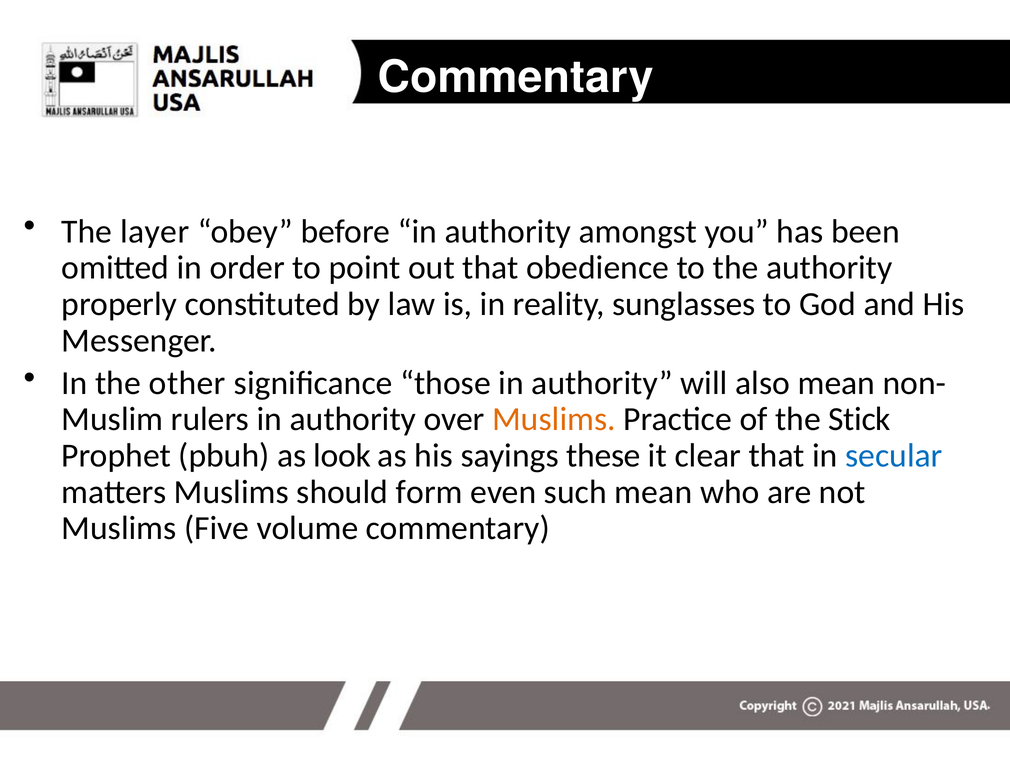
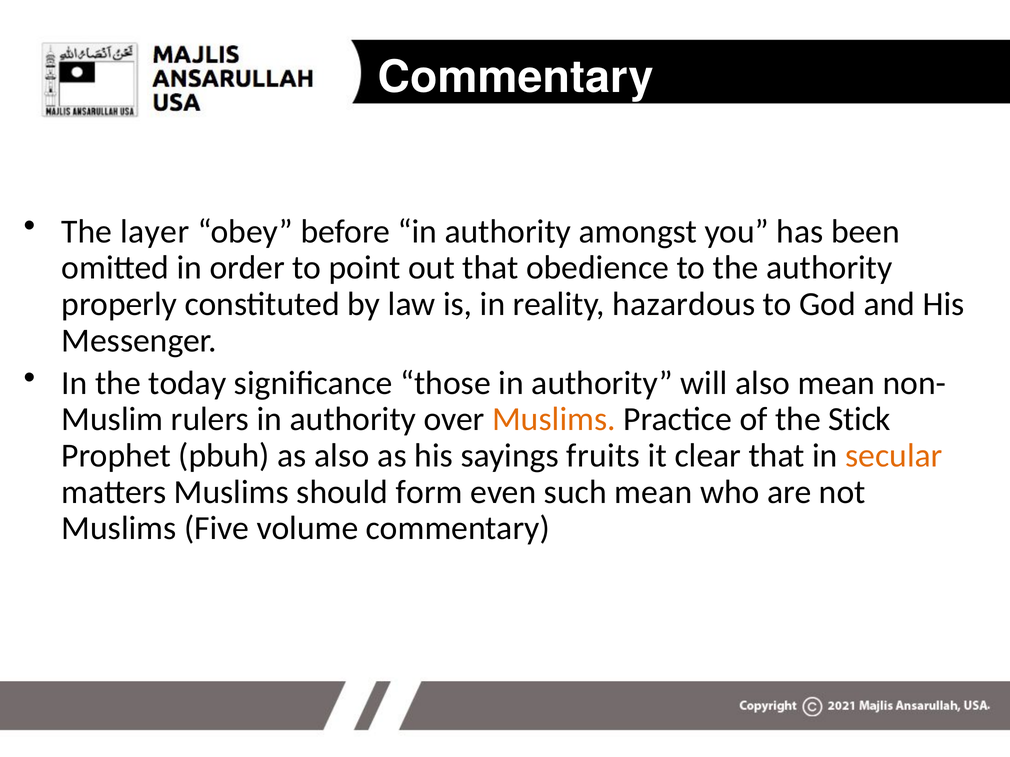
sunglasses: sunglasses -> hazardous
other: other -> today
as look: look -> also
these: these -> fruits
secular colour: blue -> orange
